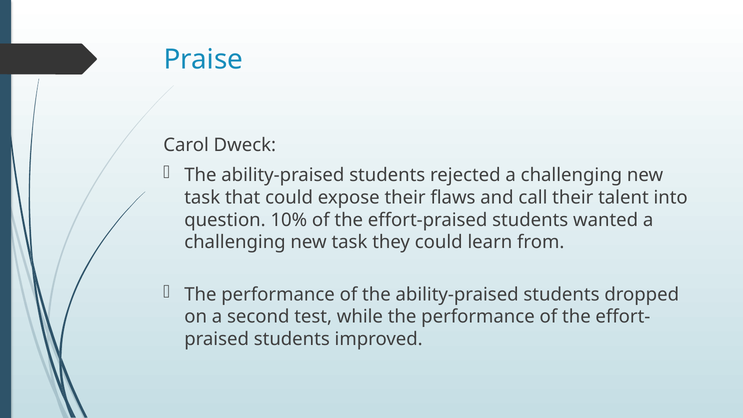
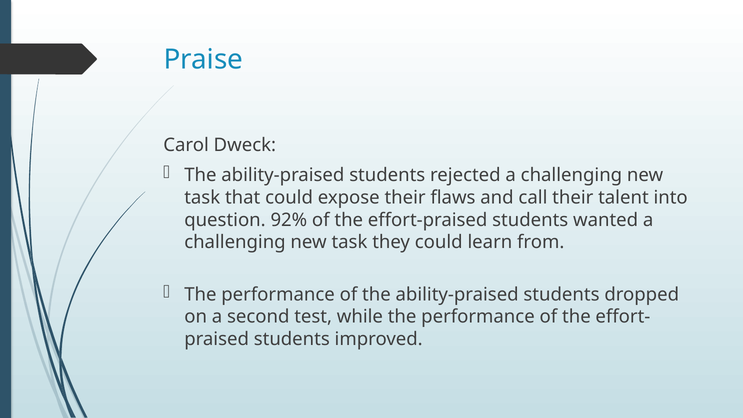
10%: 10% -> 92%
